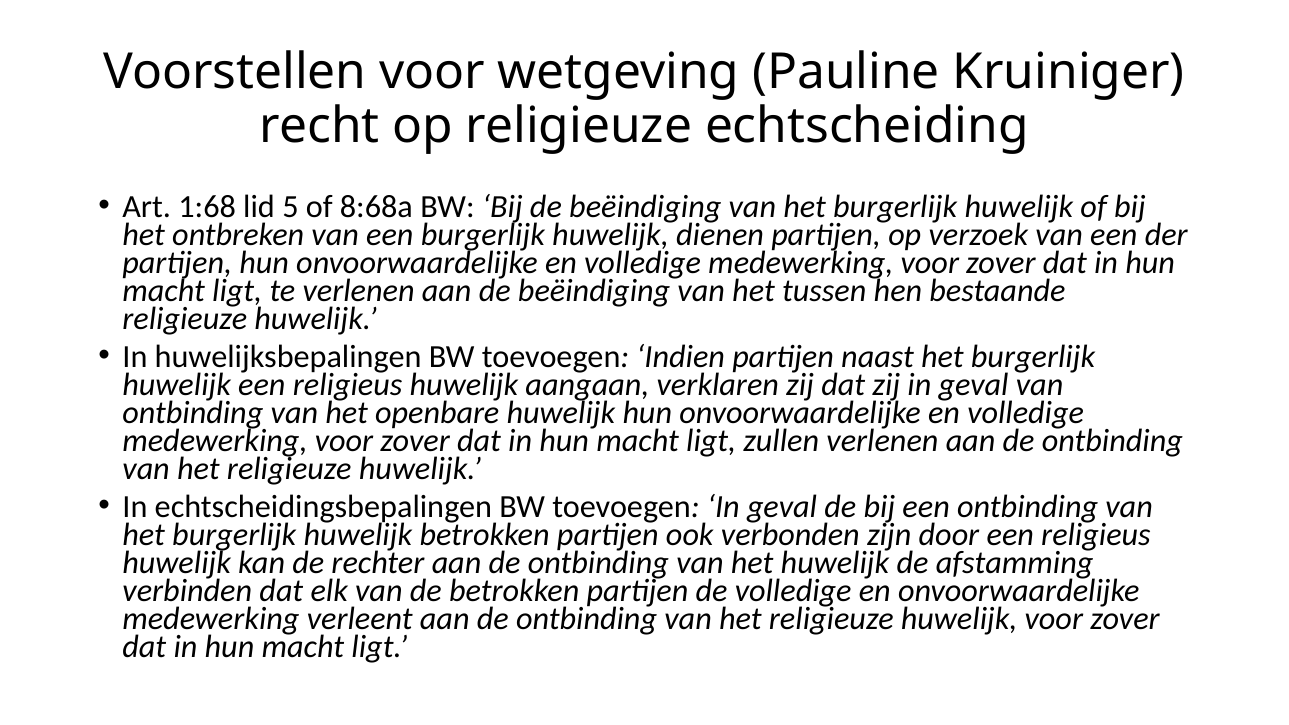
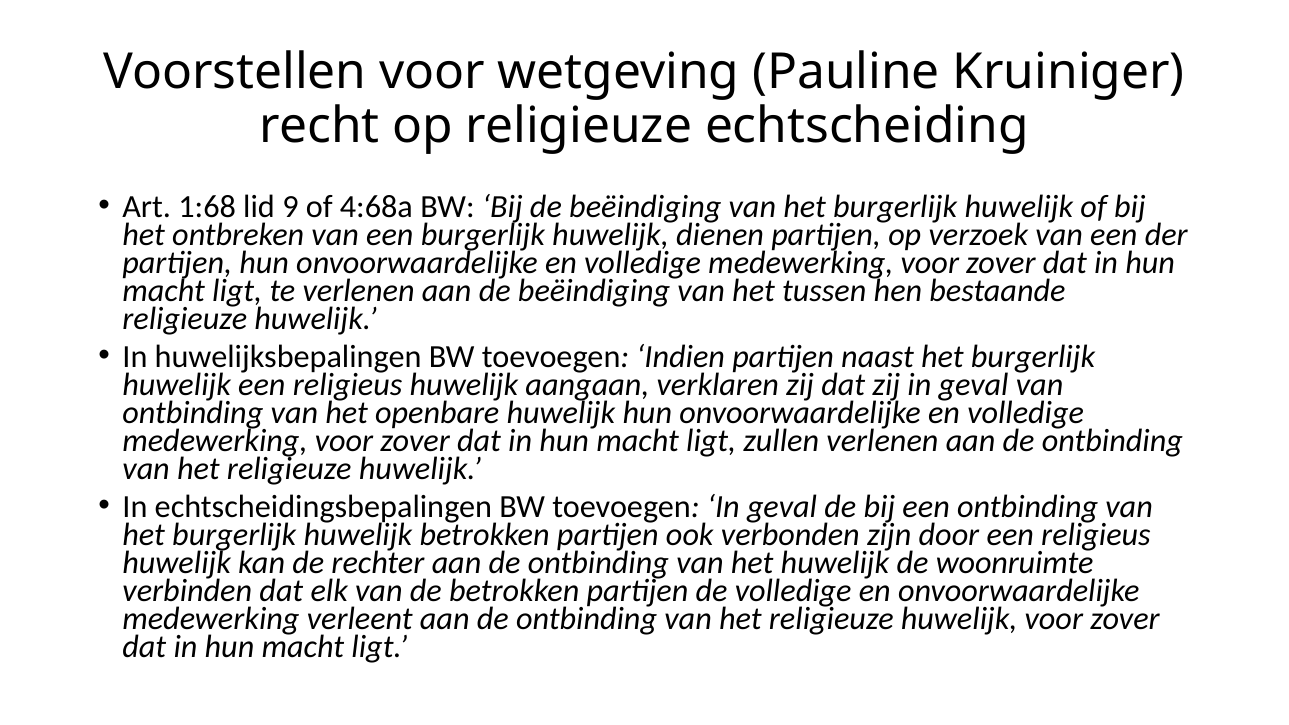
5: 5 -> 9
8:68a: 8:68a -> 4:68a
afstamming: afstamming -> woonruimte
